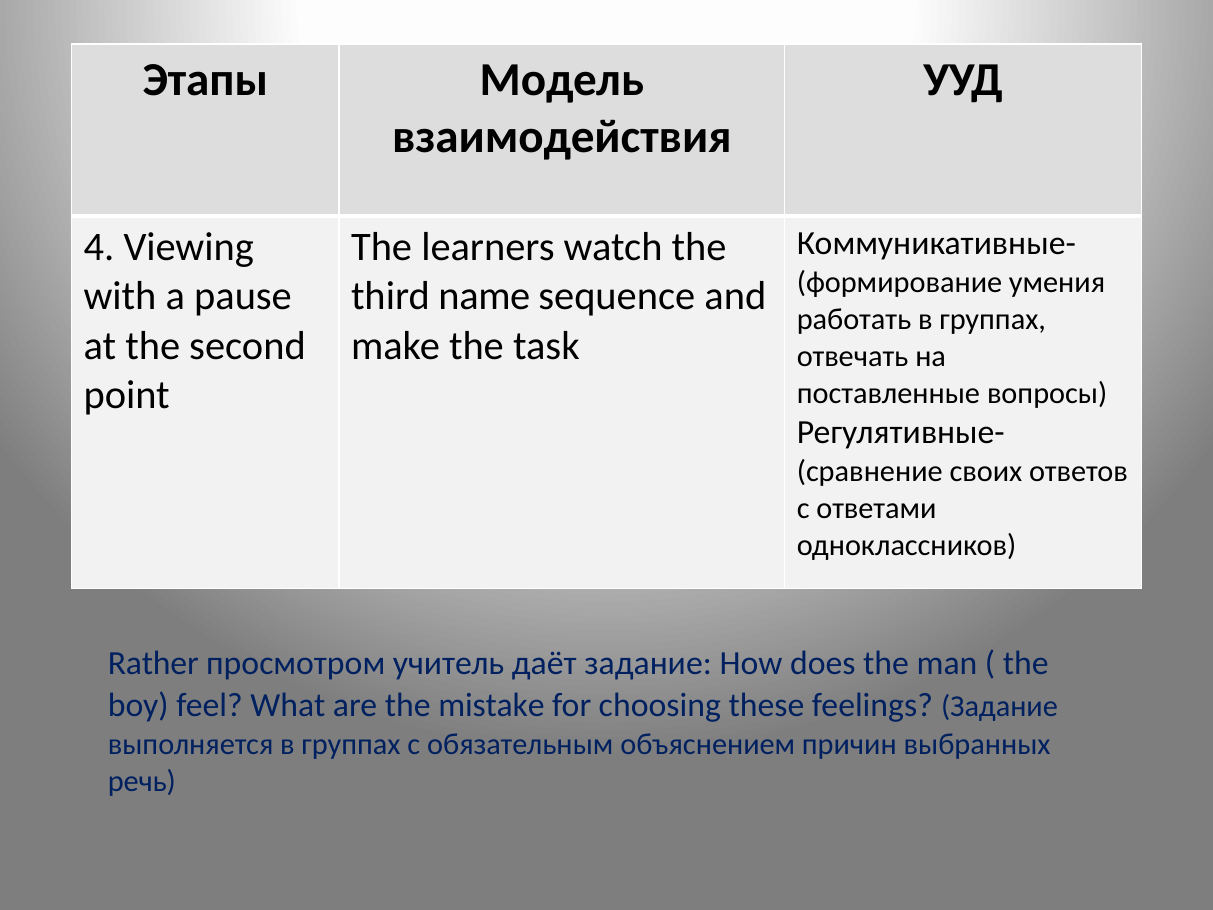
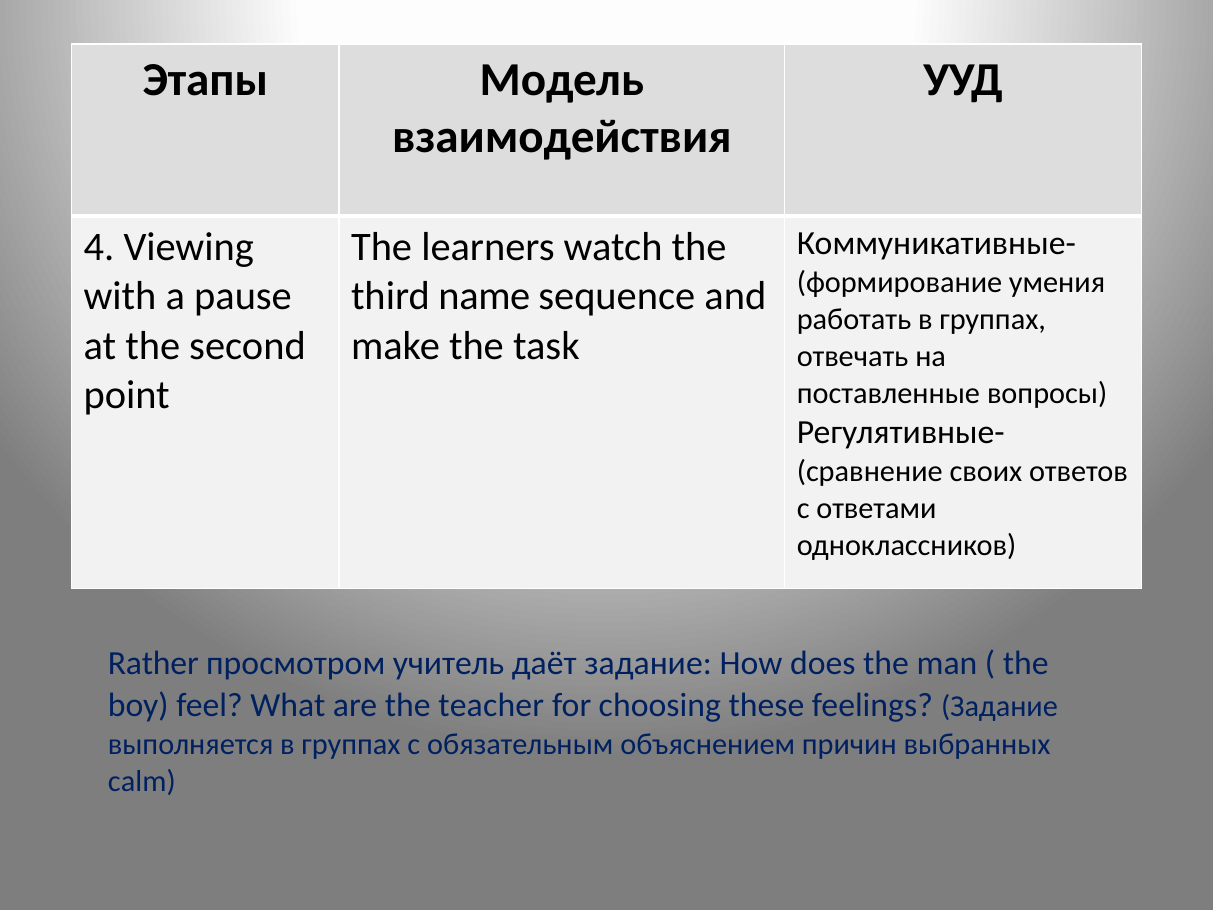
mistake: mistake -> teacher
речь: речь -> calm
